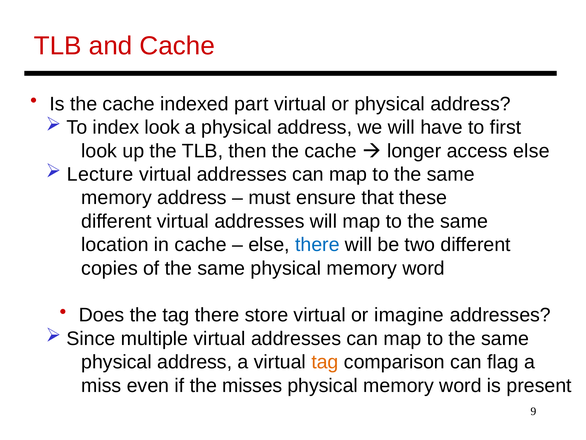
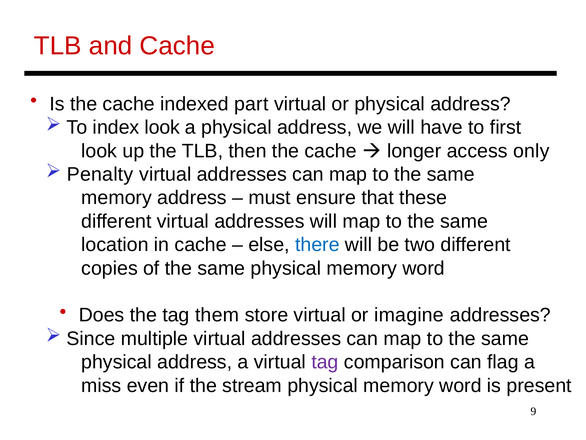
access else: else -> only
Lecture: Lecture -> Penalty
tag there: there -> them
tag at (325, 362) colour: orange -> purple
misses: misses -> stream
